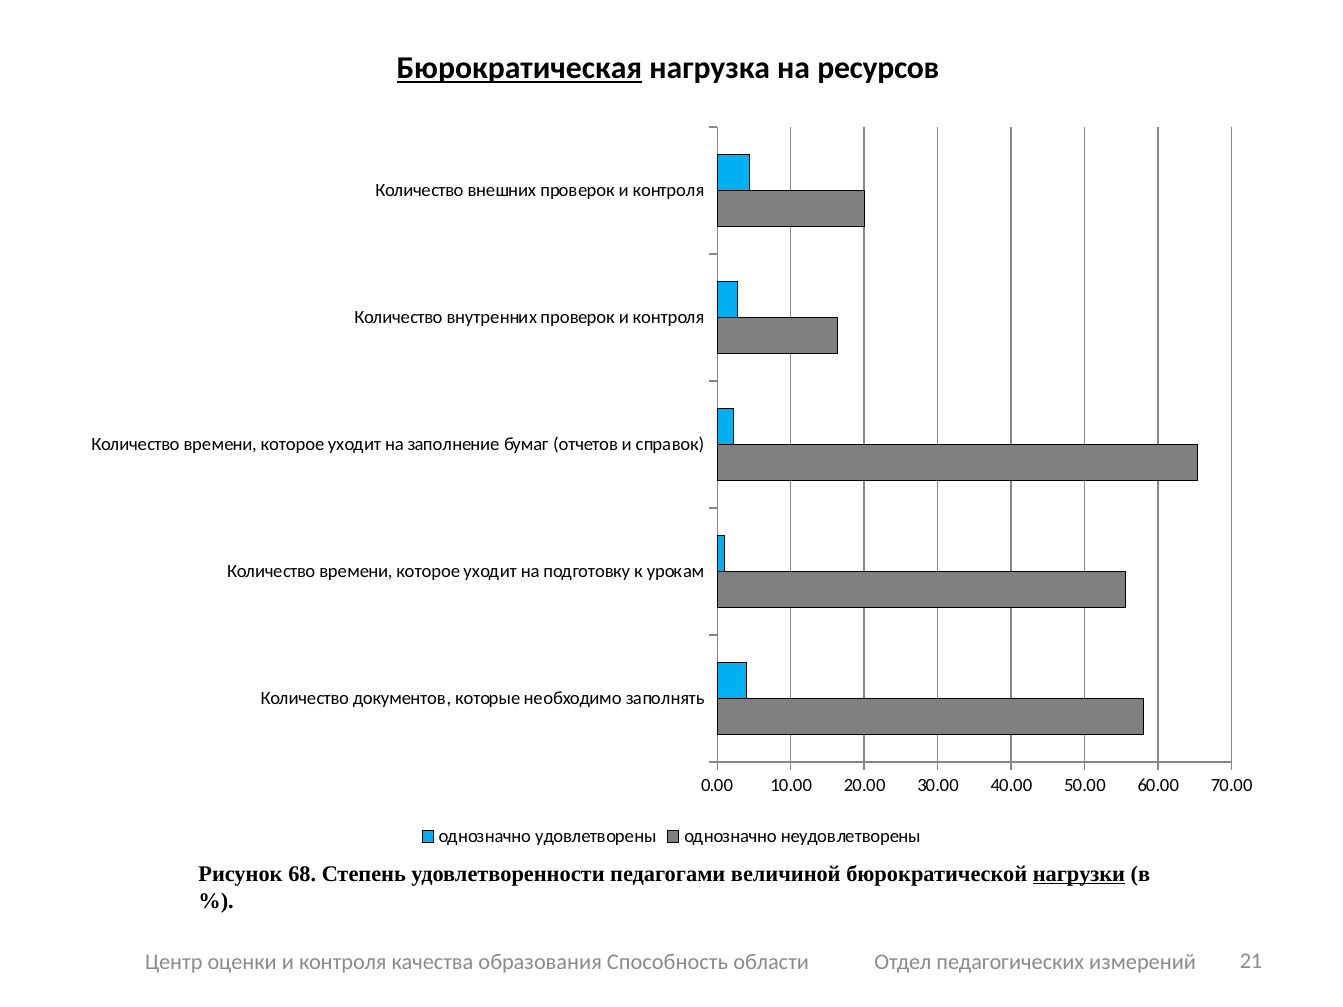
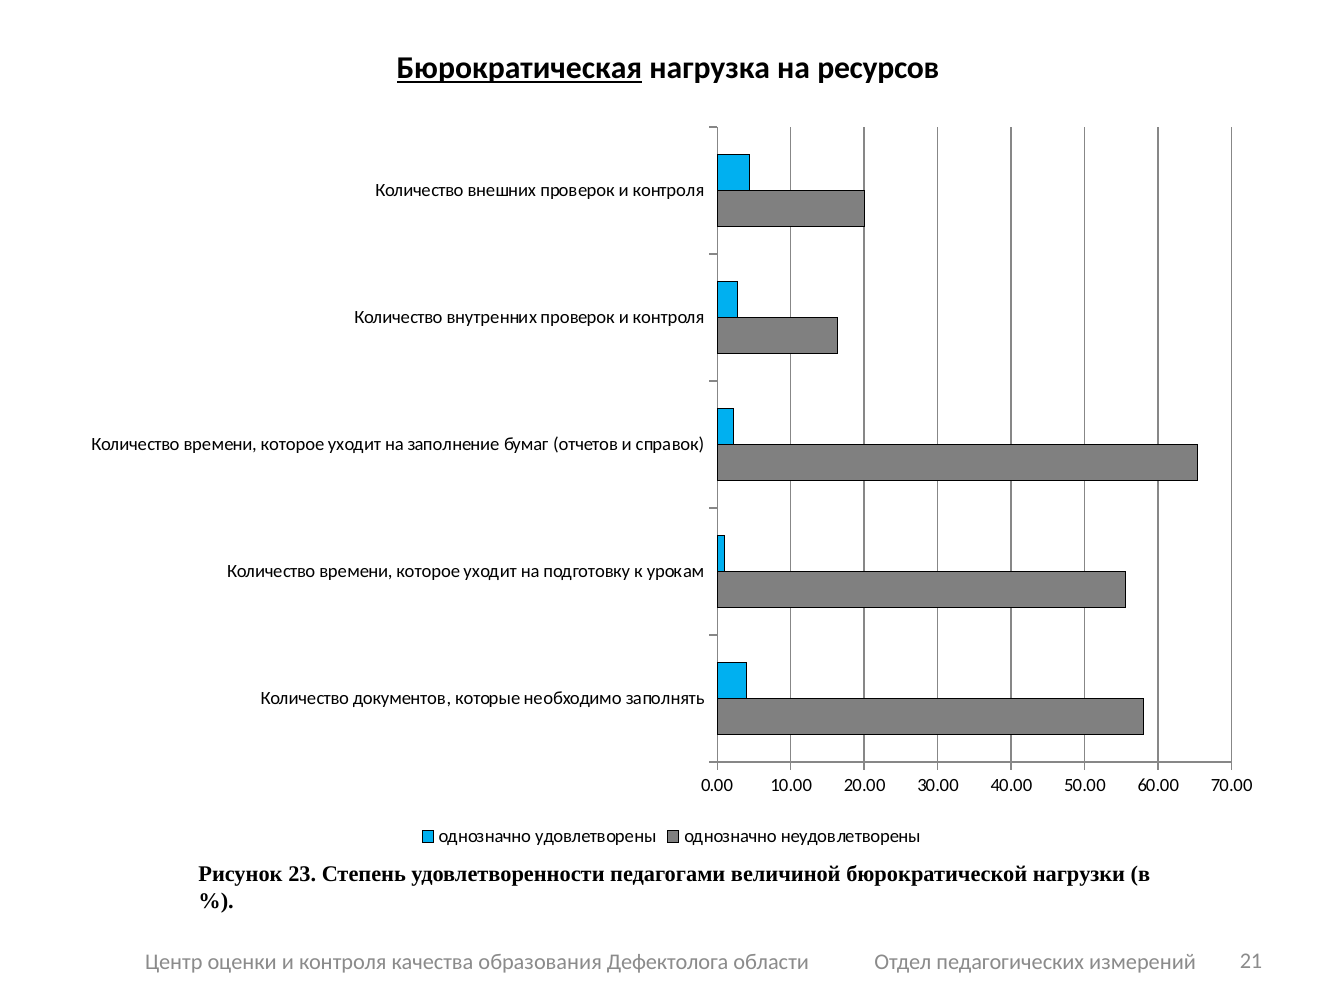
68: 68 -> 23
нагрузки underline: present -> none
Способность: Способность -> Дефектолога
